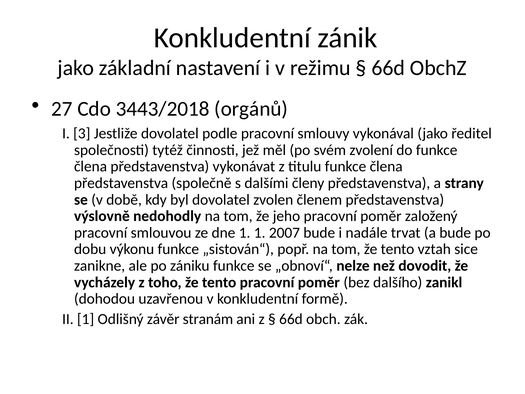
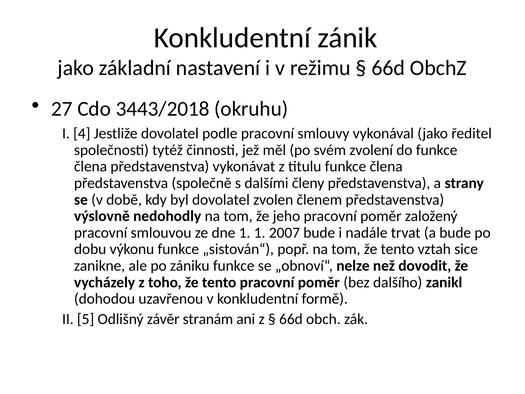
orgánů: orgánů -> okruhu
3: 3 -> 4
II 1: 1 -> 5
